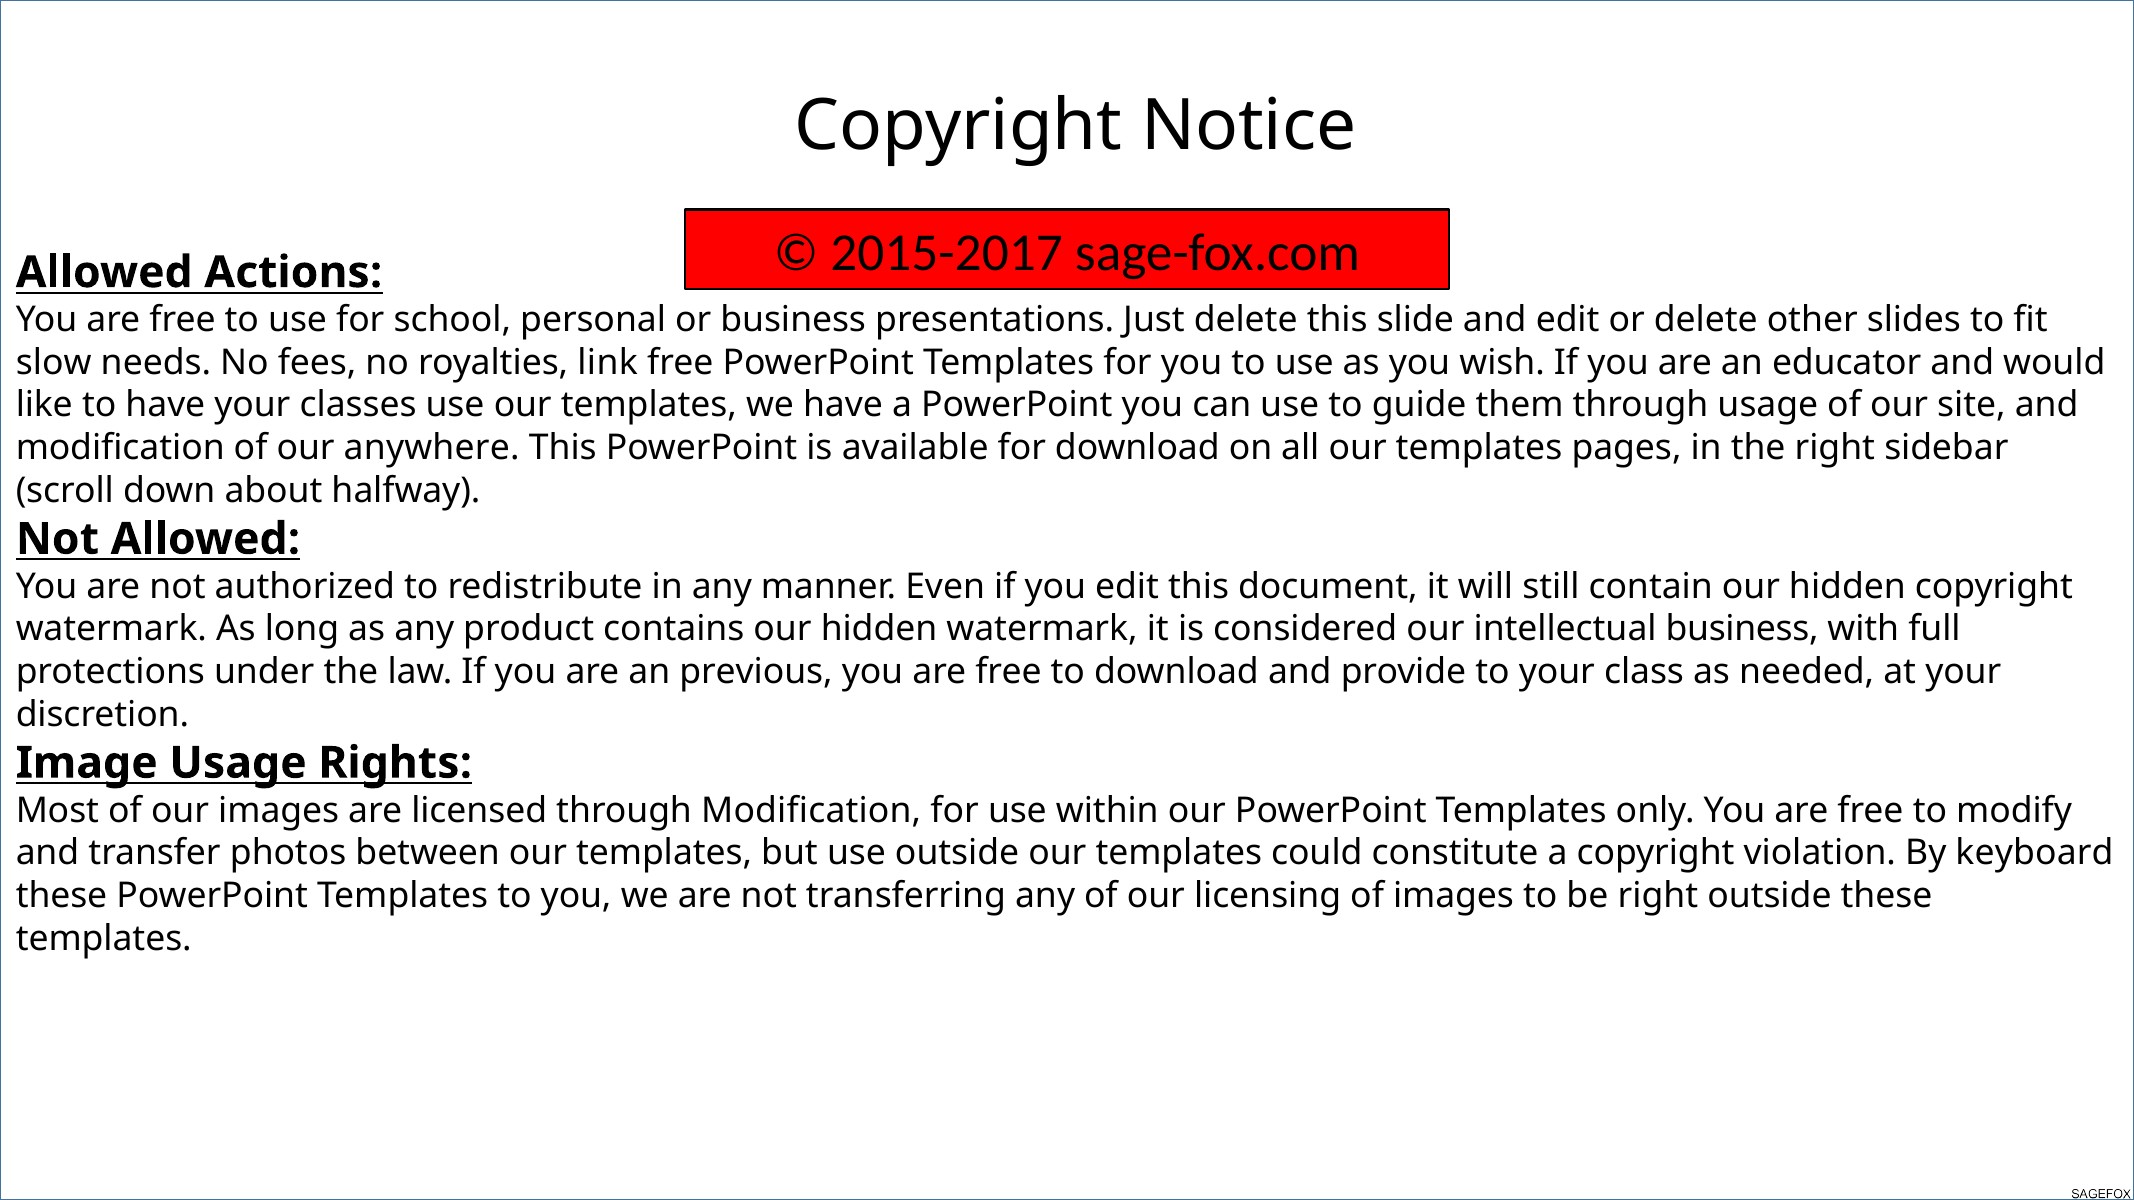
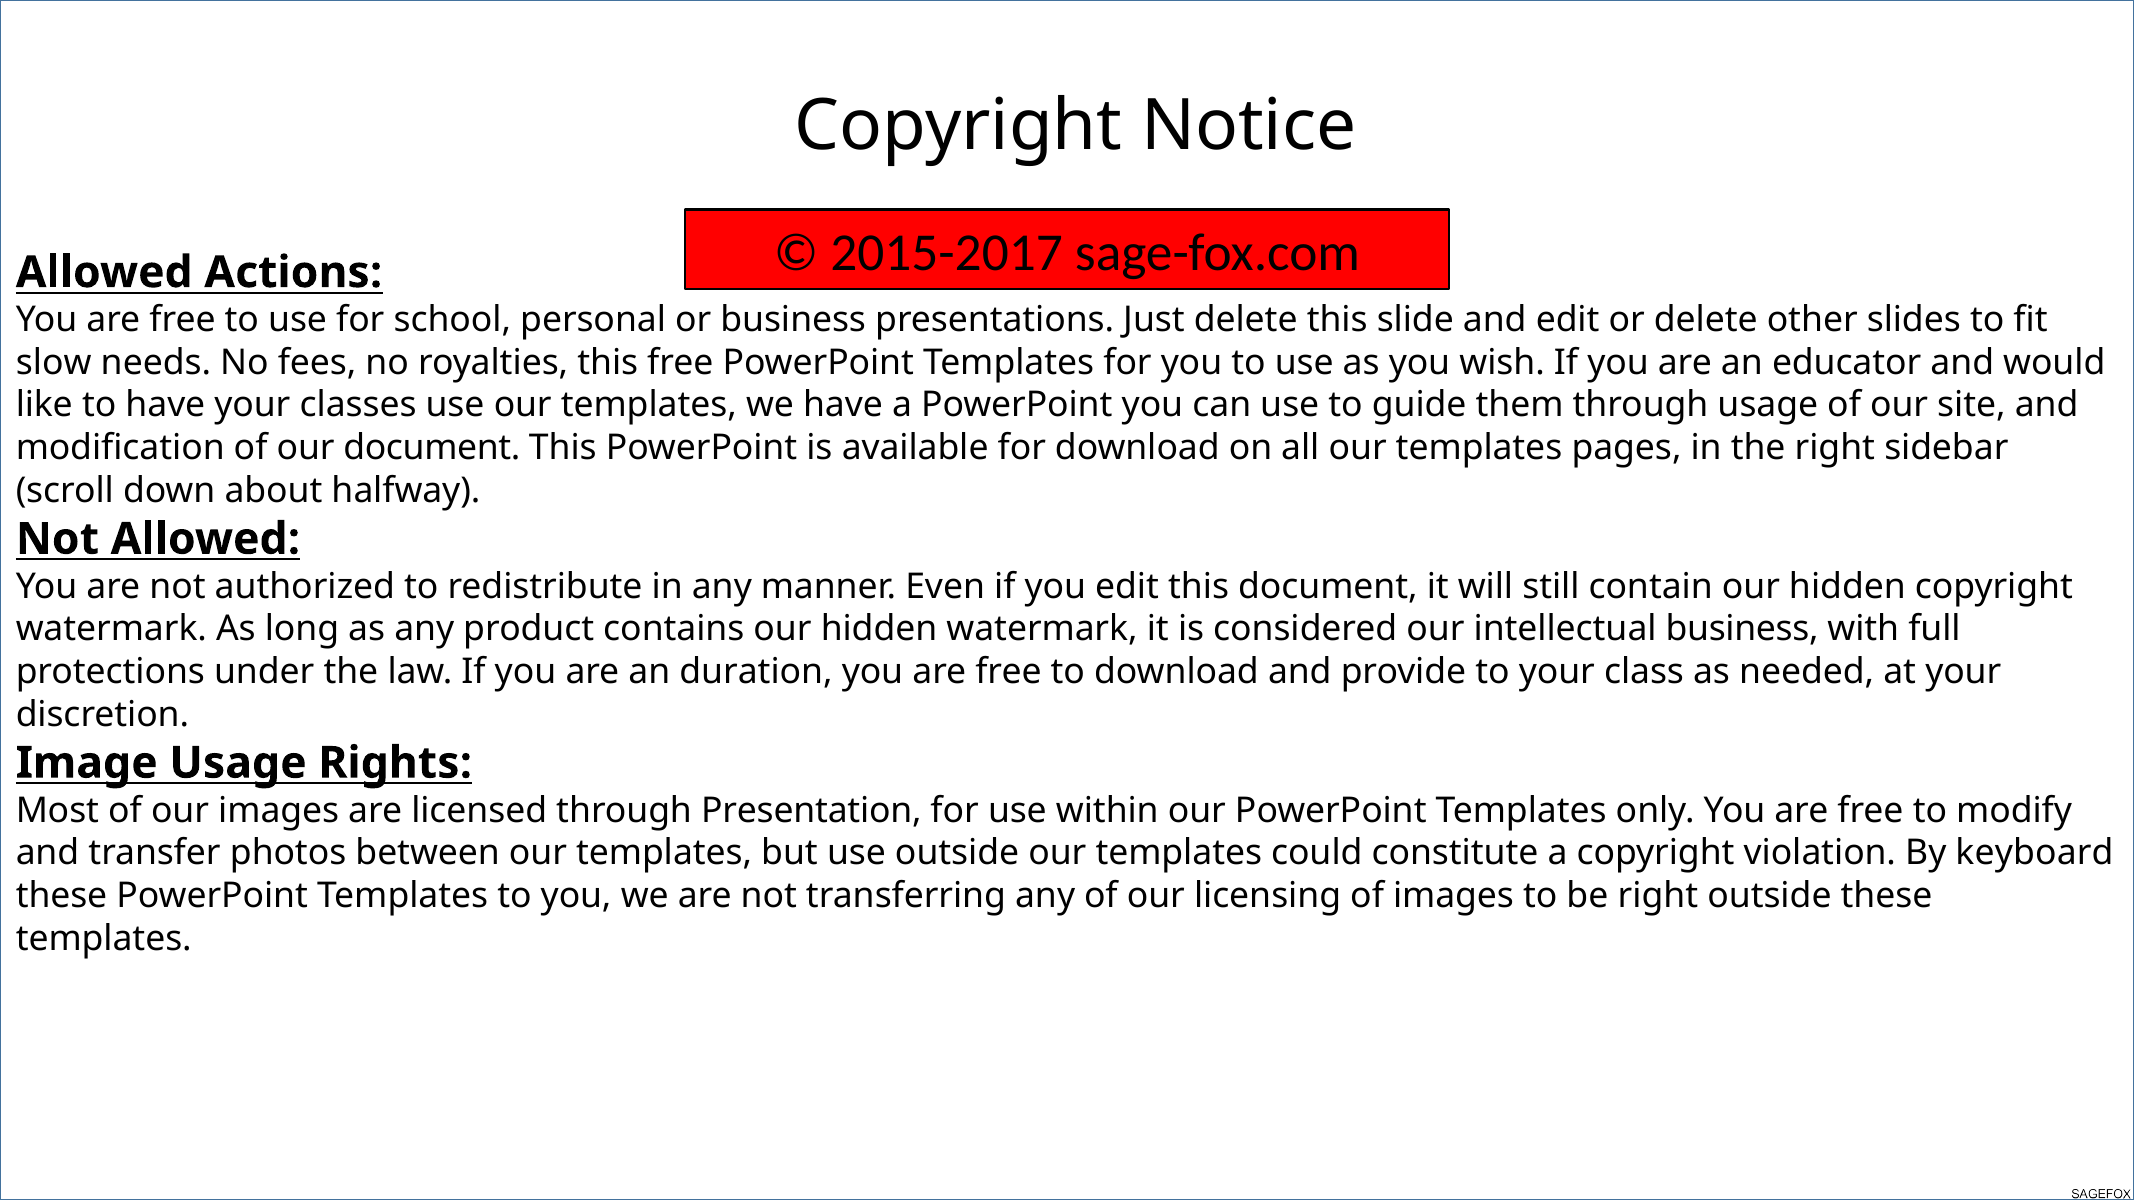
royalties link: link -> this
our anywhere: anywhere -> document
previous: previous -> duration
through Modification: Modification -> Presentation
